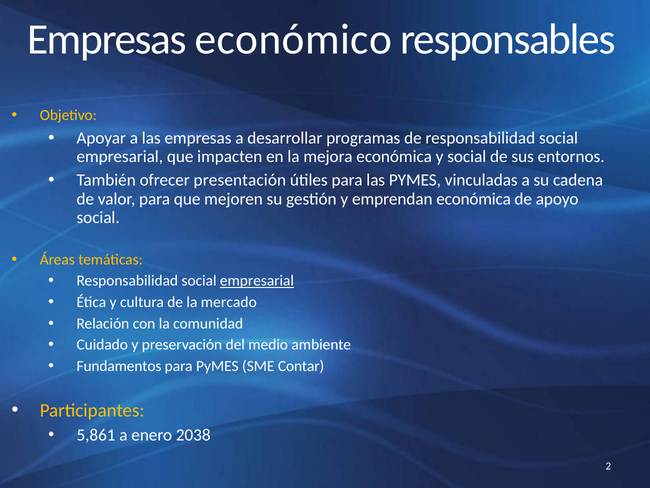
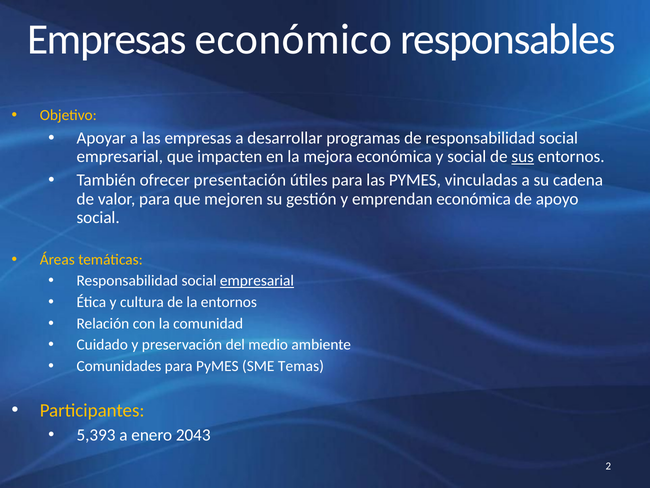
sus underline: none -> present
la mercado: mercado -> entornos
Fundamentos: Fundamentos -> Comunidades
Contar: Contar -> Temas
5,861: 5,861 -> 5,393
2038: 2038 -> 2043
